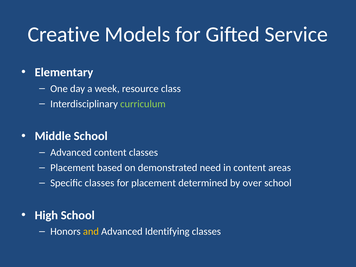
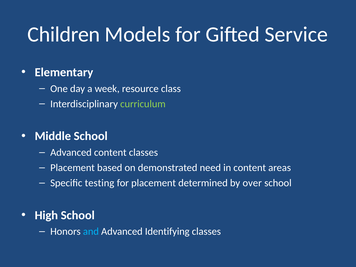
Creative: Creative -> Children
Specific classes: classes -> testing
and colour: yellow -> light blue
